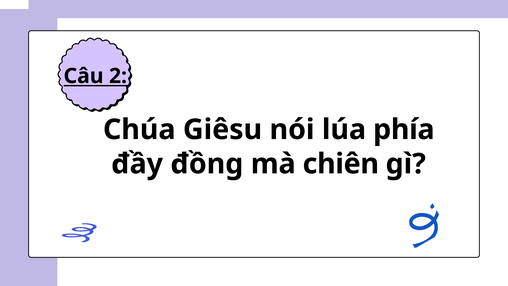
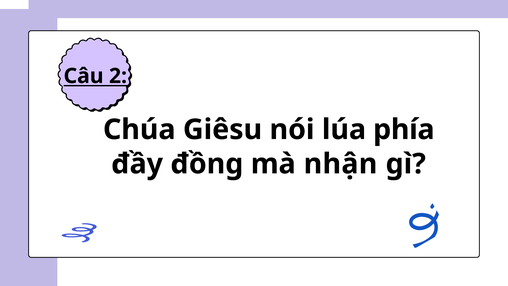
chiên: chiên -> nhận
